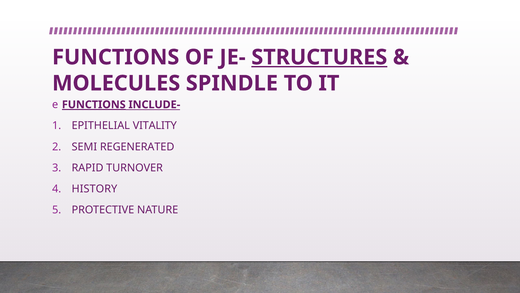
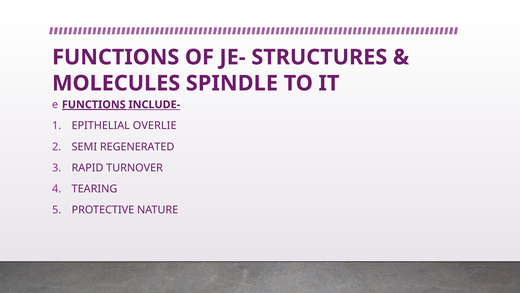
STRUCTURES underline: present -> none
VITALITY: VITALITY -> OVERLIE
HISTORY: HISTORY -> TEARING
